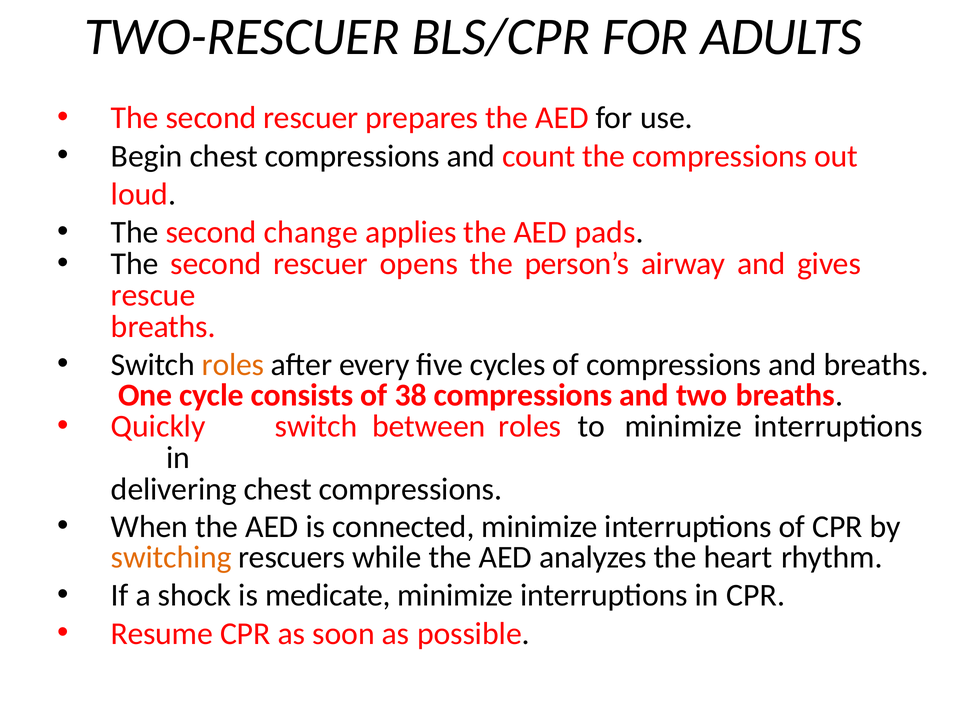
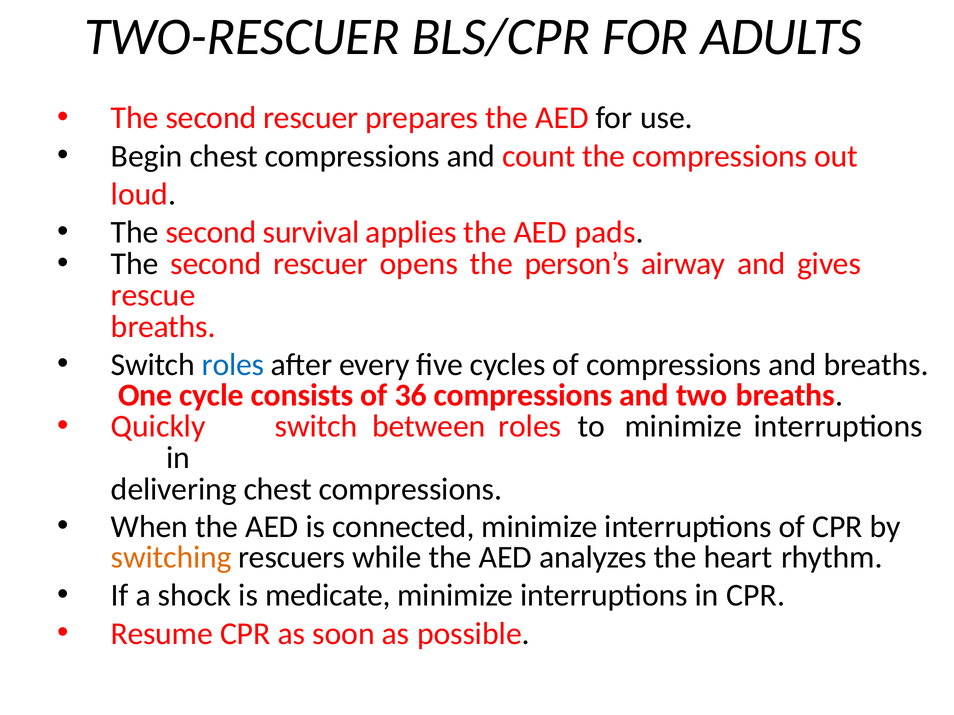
change: change -> survival
roles at (233, 365) colour: orange -> blue
38: 38 -> 36
